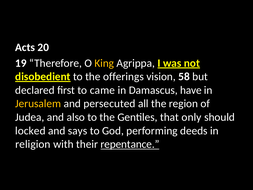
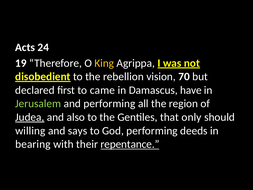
20: 20 -> 24
offerings: offerings -> rebellion
58: 58 -> 70
Jerusalem colour: yellow -> light green
and persecuted: persecuted -> performing
Judea underline: none -> present
locked: locked -> willing
religion: religion -> bearing
